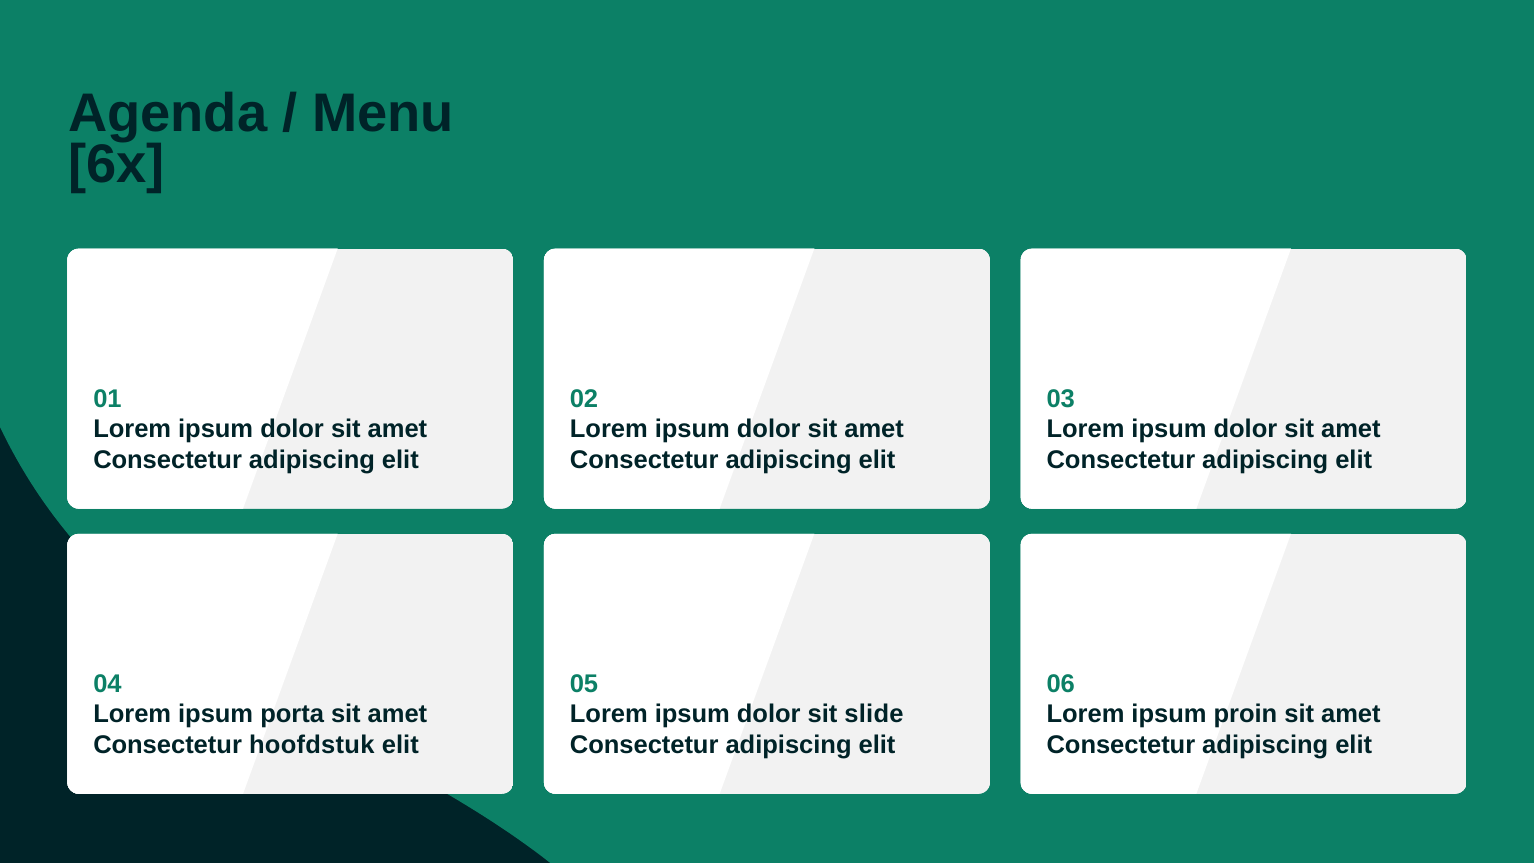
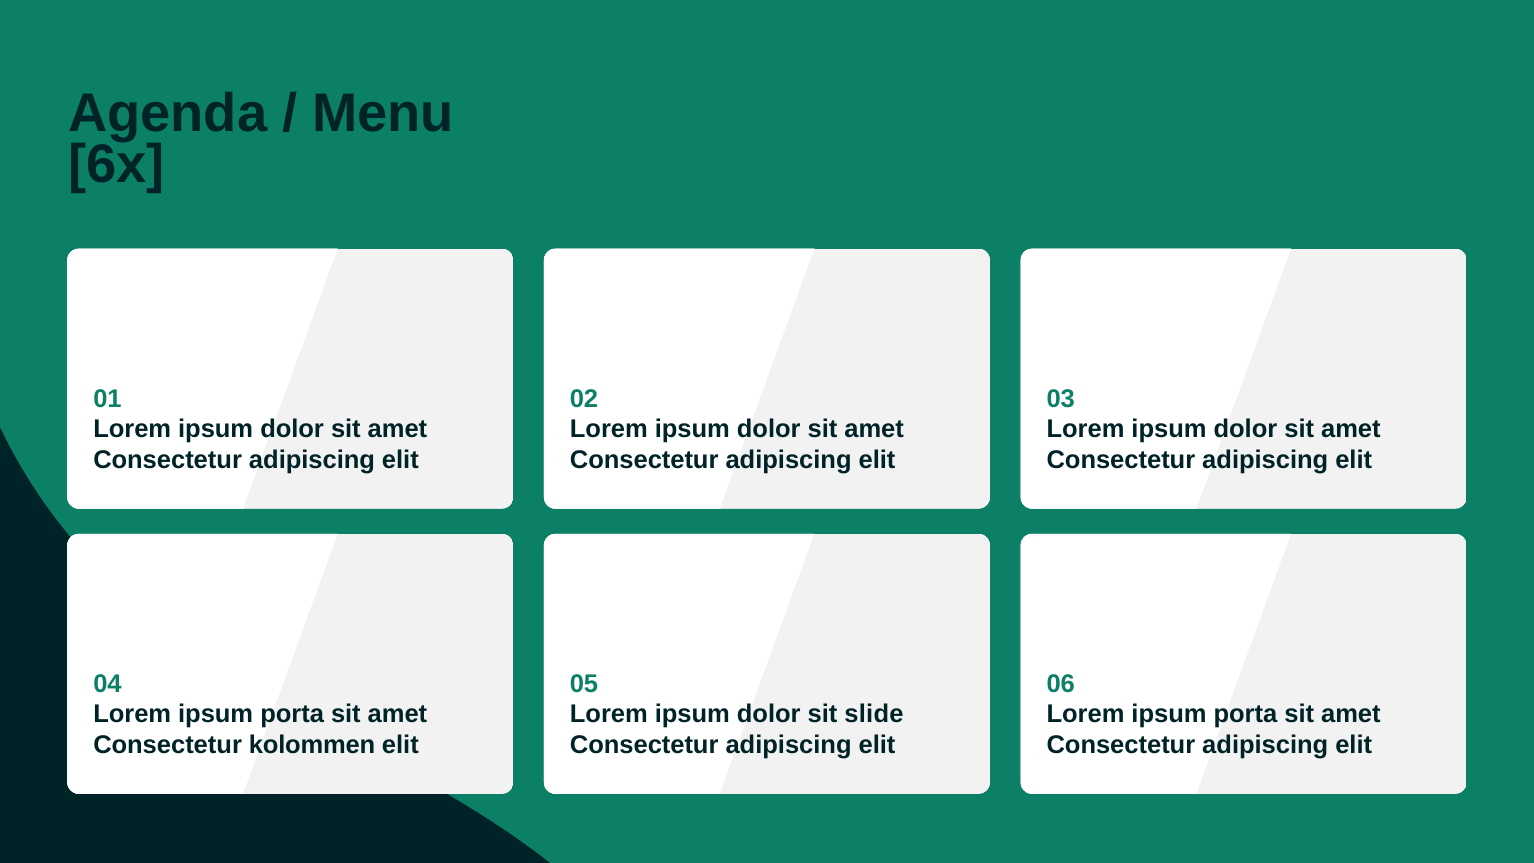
proin at (1245, 714): proin -> porta
hoofdstuk at (312, 745): hoofdstuk -> kolommen
